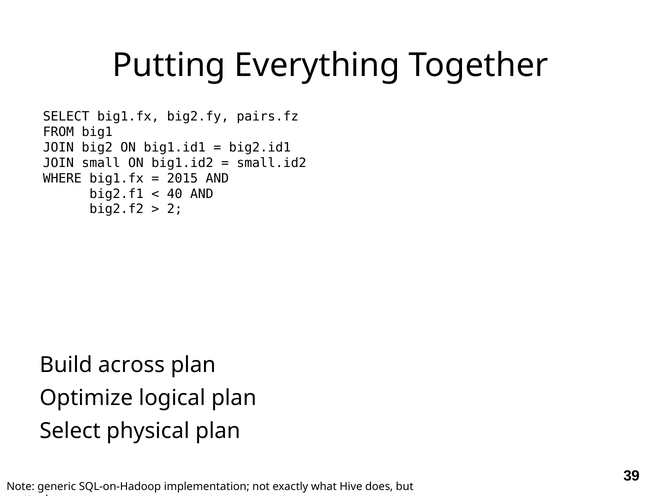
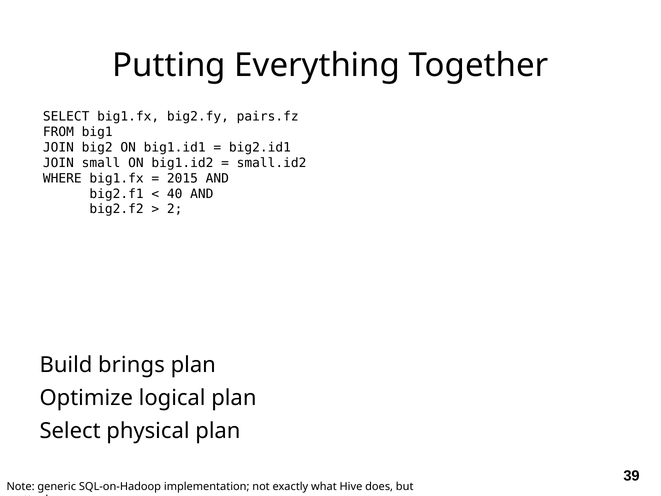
across: across -> brings
